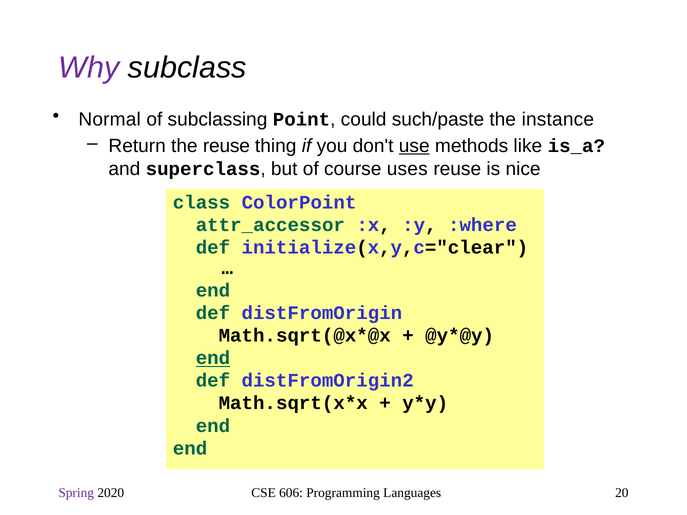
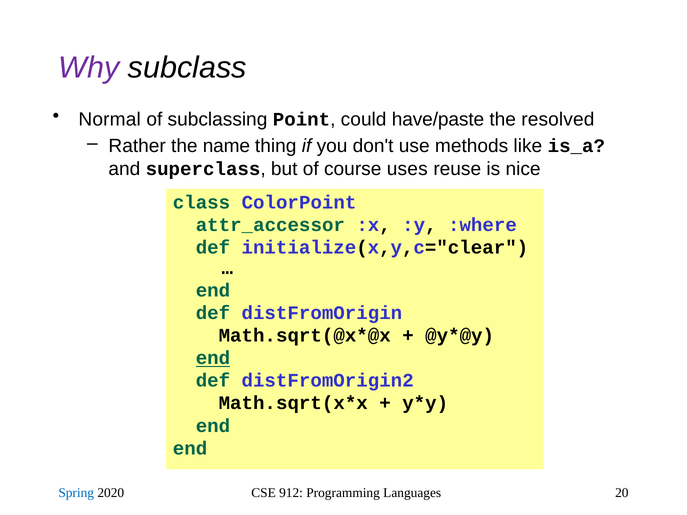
such/paste: such/paste -> have/paste
instance: instance -> resolved
Return: Return -> Rather
the reuse: reuse -> name
use underline: present -> none
Spring colour: purple -> blue
606: 606 -> 912
